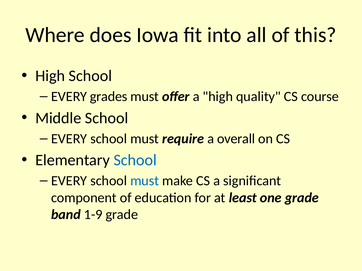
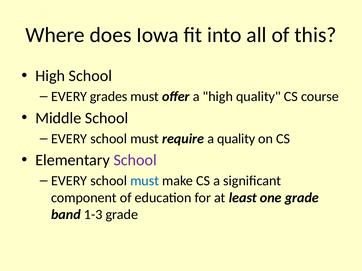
a overall: overall -> quality
School at (135, 160) colour: blue -> purple
1-9: 1-9 -> 1-3
